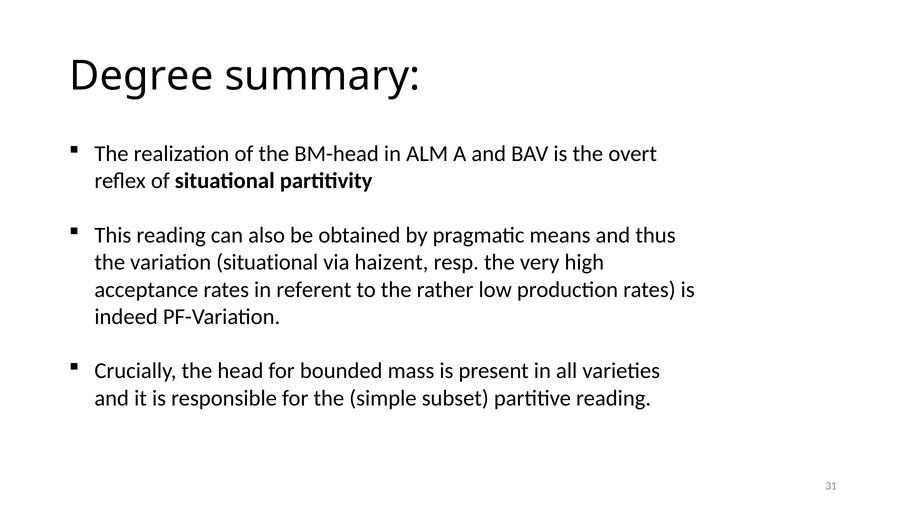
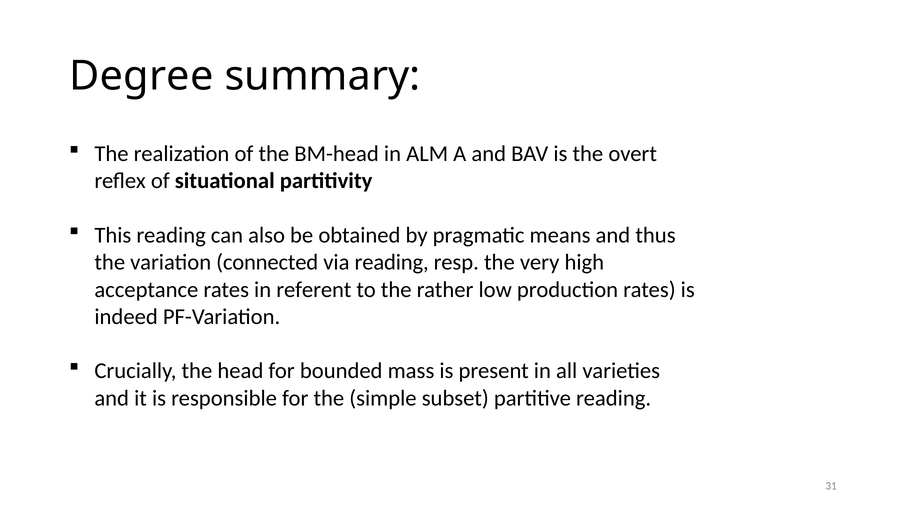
variation situational: situational -> connected
via haizent: haizent -> reading
